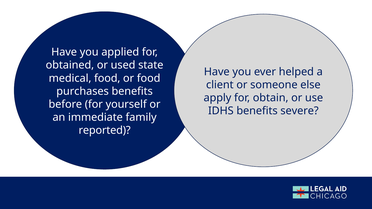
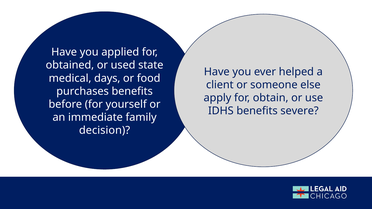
medical food: food -> days
reported: reported -> decision
